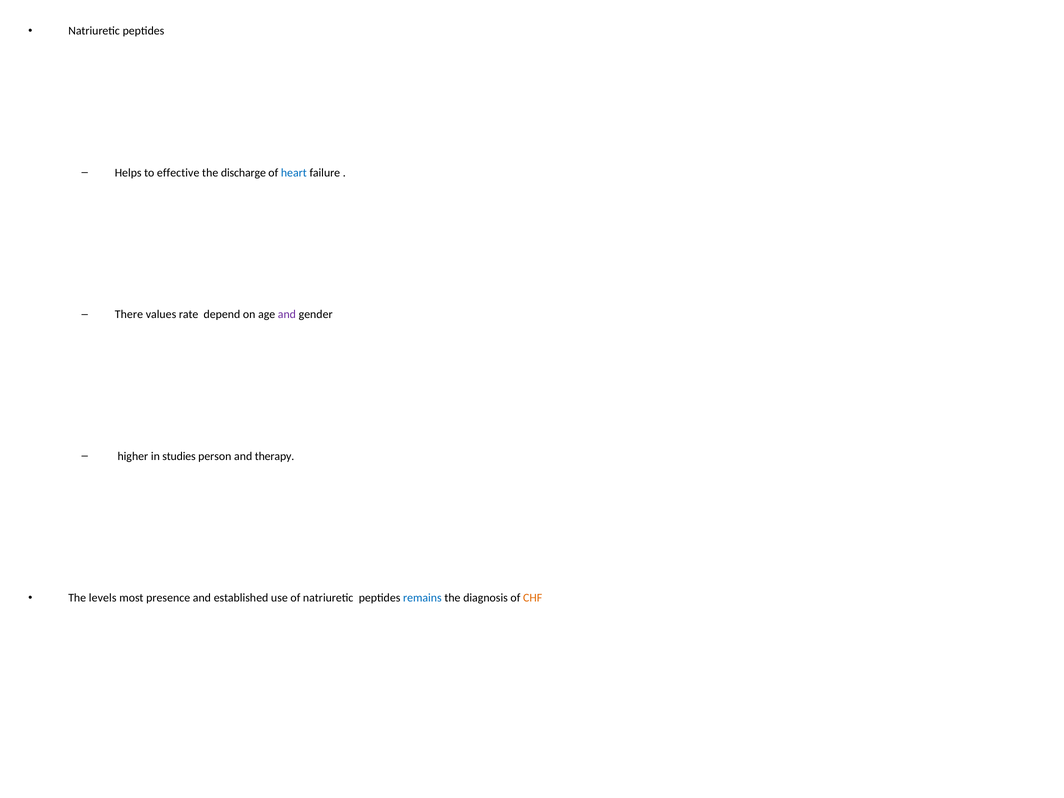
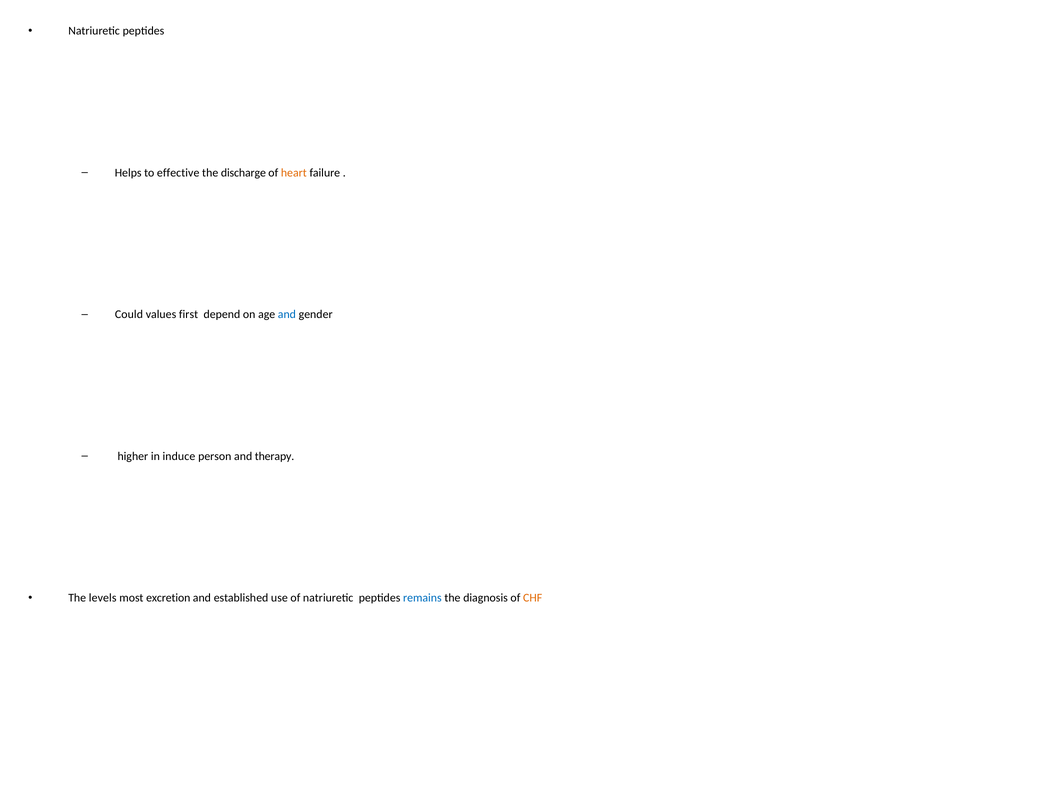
heart colour: blue -> orange
There: There -> Could
rate: rate -> first
and at (287, 314) colour: purple -> blue
studies: studies -> induce
presence: presence -> excretion
